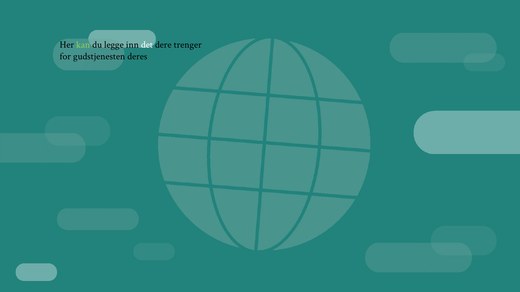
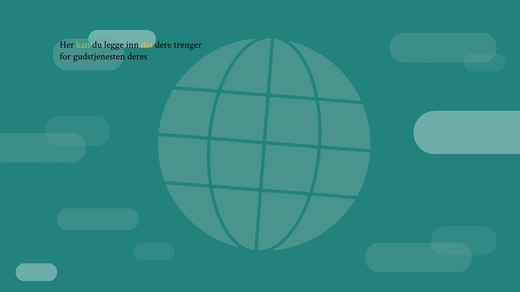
det colour: white -> yellow
